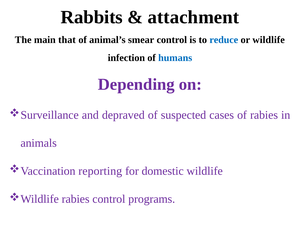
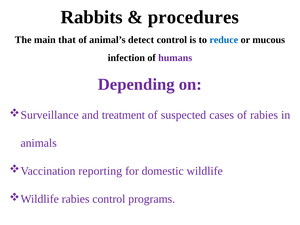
attachment: attachment -> procedures
smear: smear -> detect
or wildlife: wildlife -> mucous
humans colour: blue -> purple
depraved: depraved -> treatment
